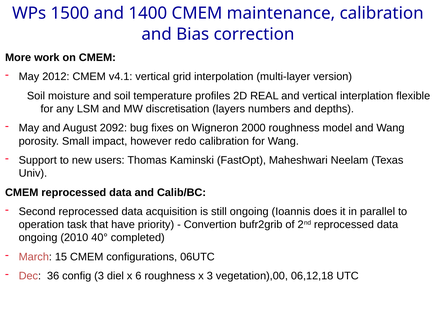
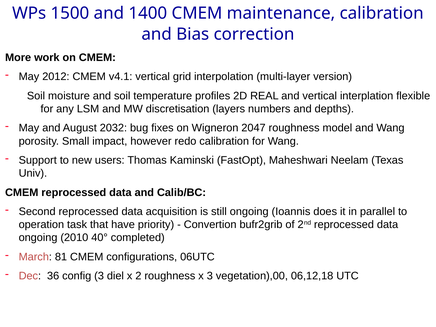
2092: 2092 -> 2032
2000: 2000 -> 2047
15: 15 -> 81
6: 6 -> 2
